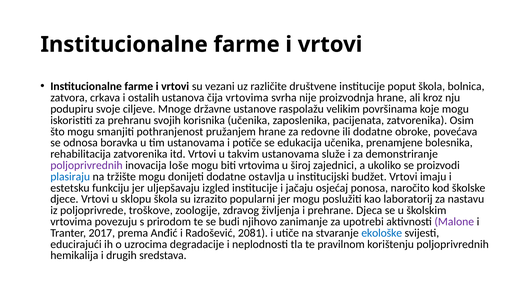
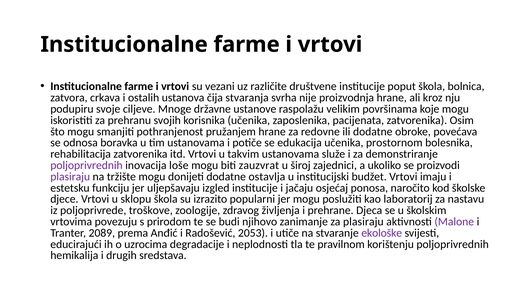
čija vrtovima: vrtovima -> stvaranja
prenamjene: prenamjene -> prostornom
biti vrtovima: vrtovima -> zauzvrat
plasiraju at (70, 177) colour: blue -> purple
za upotrebi: upotrebi -> plasiraju
2017: 2017 -> 2089
2081: 2081 -> 2053
ekološke colour: blue -> purple
